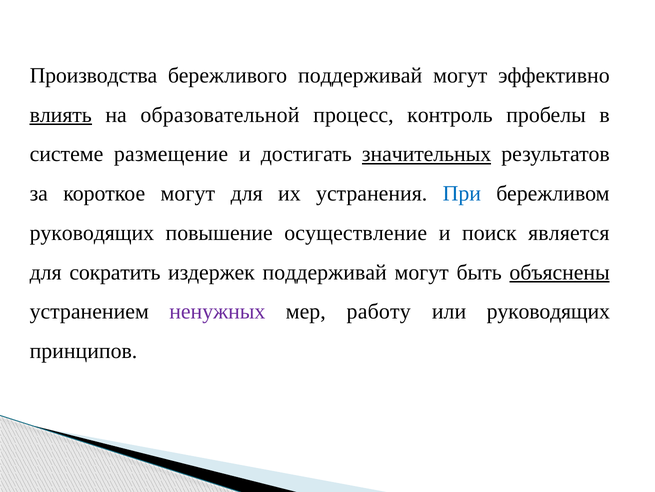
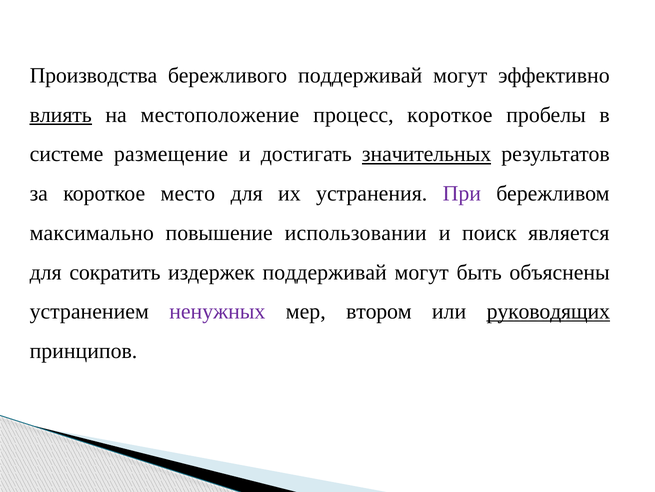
образовательной: образовательной -> местоположение
процесс контроль: контроль -> короткое
короткое могут: могут -> место
При colour: blue -> purple
руководящих at (92, 233): руководящих -> максимально
осуществление: осуществление -> использовании
объяснены underline: present -> none
работу: работу -> втором
руководящих at (548, 311) underline: none -> present
